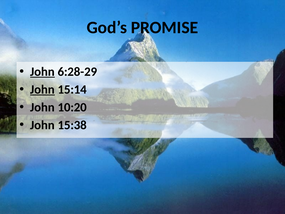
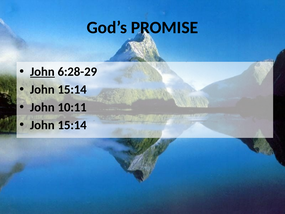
John at (42, 89) underline: present -> none
10:20: 10:20 -> 10:11
15:38 at (72, 125): 15:38 -> 15:14
